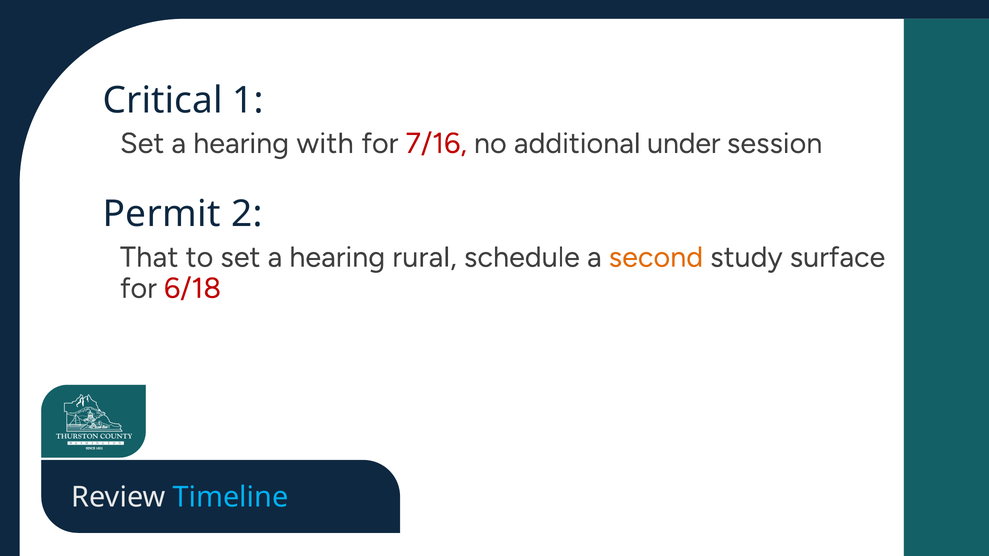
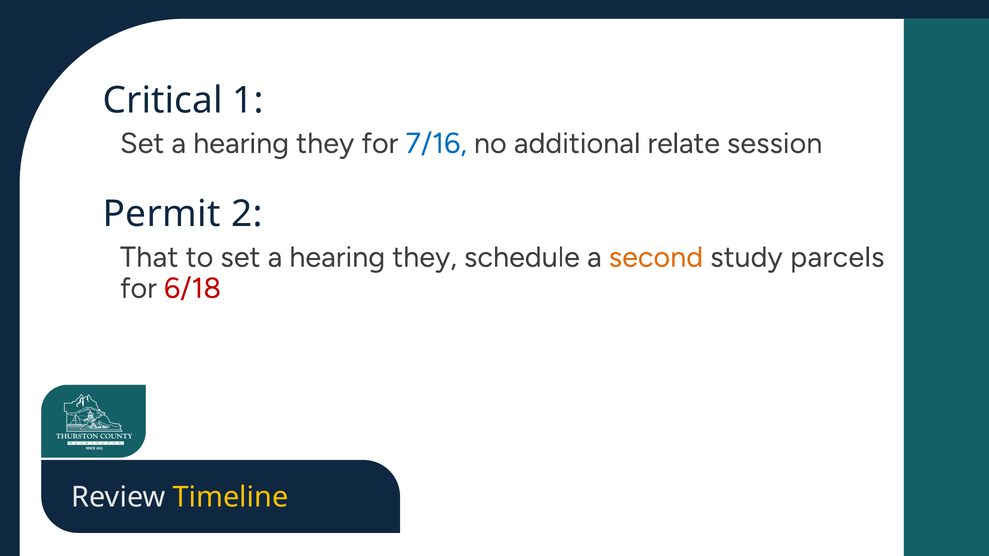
with at (325, 143): with -> they
7/16 colour: red -> blue
under: under -> relate
rural at (424, 257): rural -> they
surface: surface -> parcels
Timeline colour: light blue -> yellow
